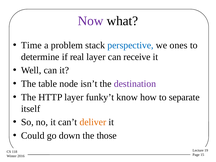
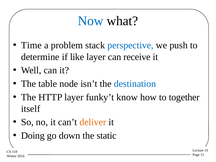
Now colour: purple -> blue
ones: ones -> push
real: real -> like
destination colour: purple -> blue
separate: separate -> together
Could: Could -> Doing
those: those -> static
